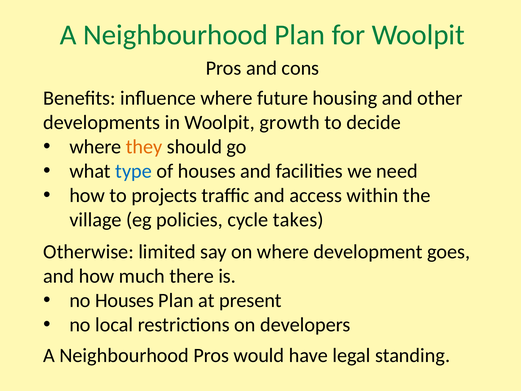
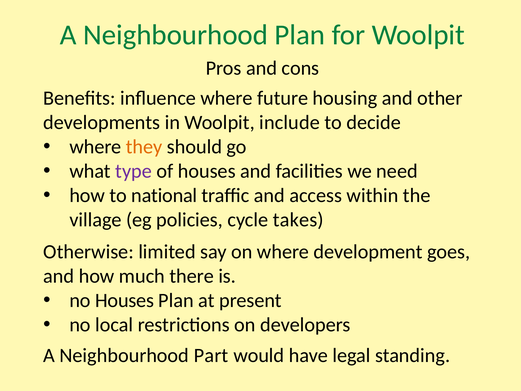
growth: growth -> include
type colour: blue -> purple
projects: projects -> national
Neighbourhood Pros: Pros -> Part
